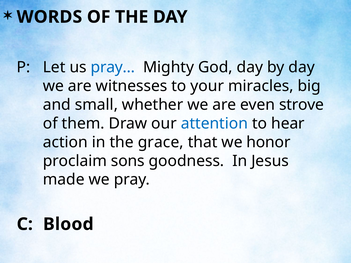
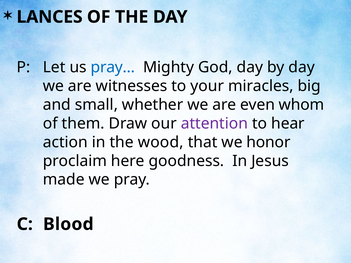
WORDS: WORDS -> LANCES
strove: strove -> whom
attention colour: blue -> purple
grace: grace -> wood
sons: sons -> here
